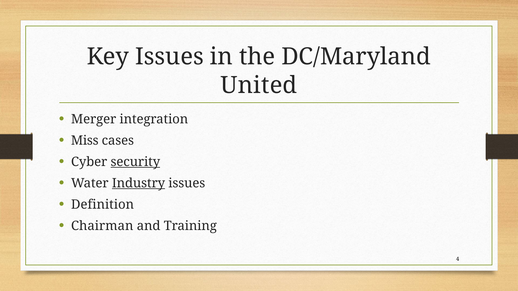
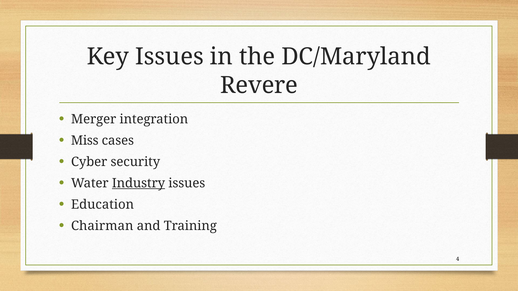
United: United -> Revere
security underline: present -> none
Definition: Definition -> Education
